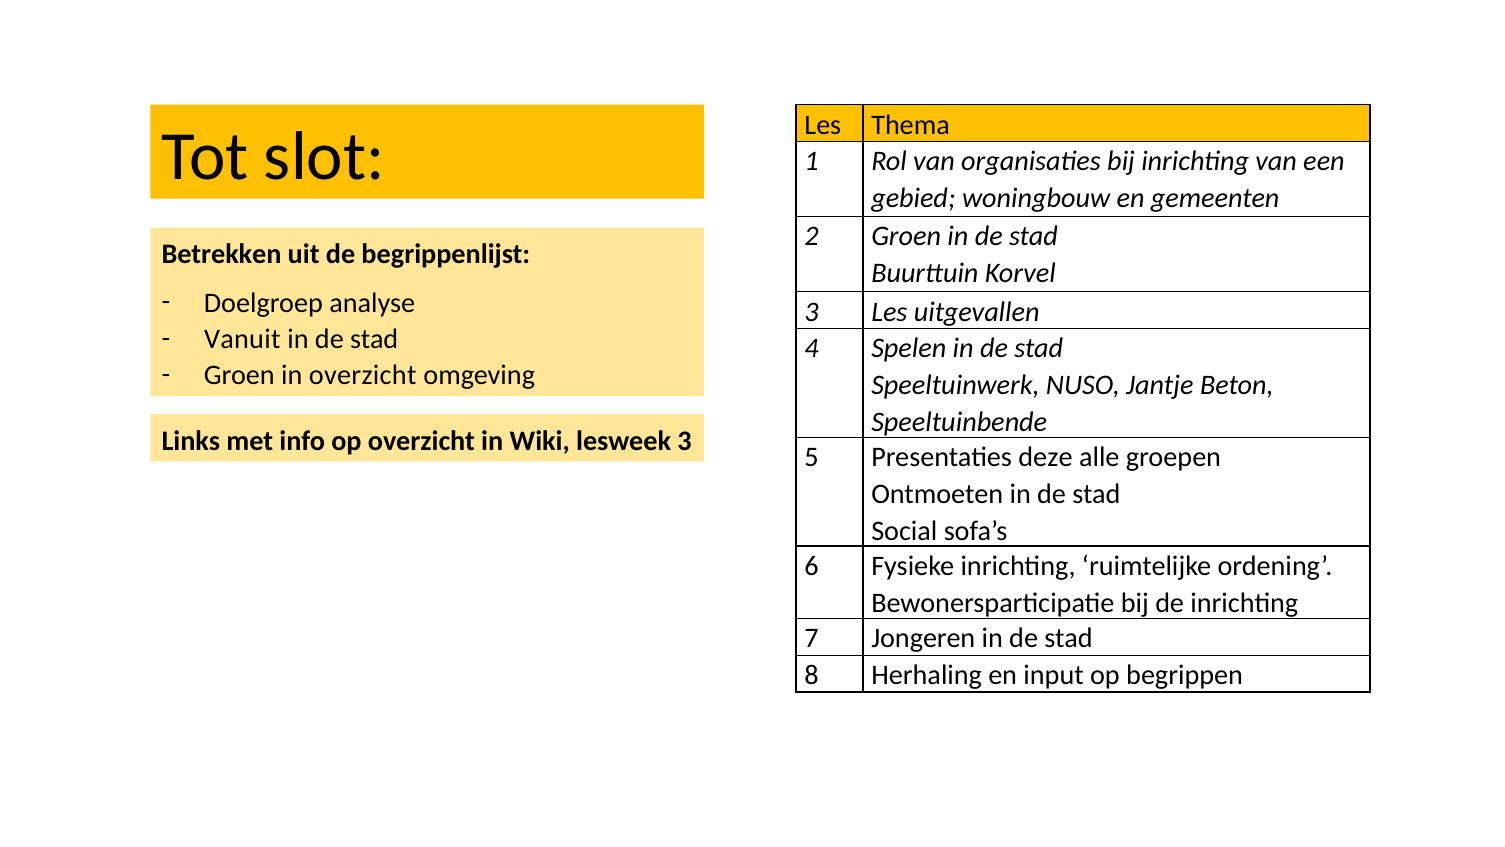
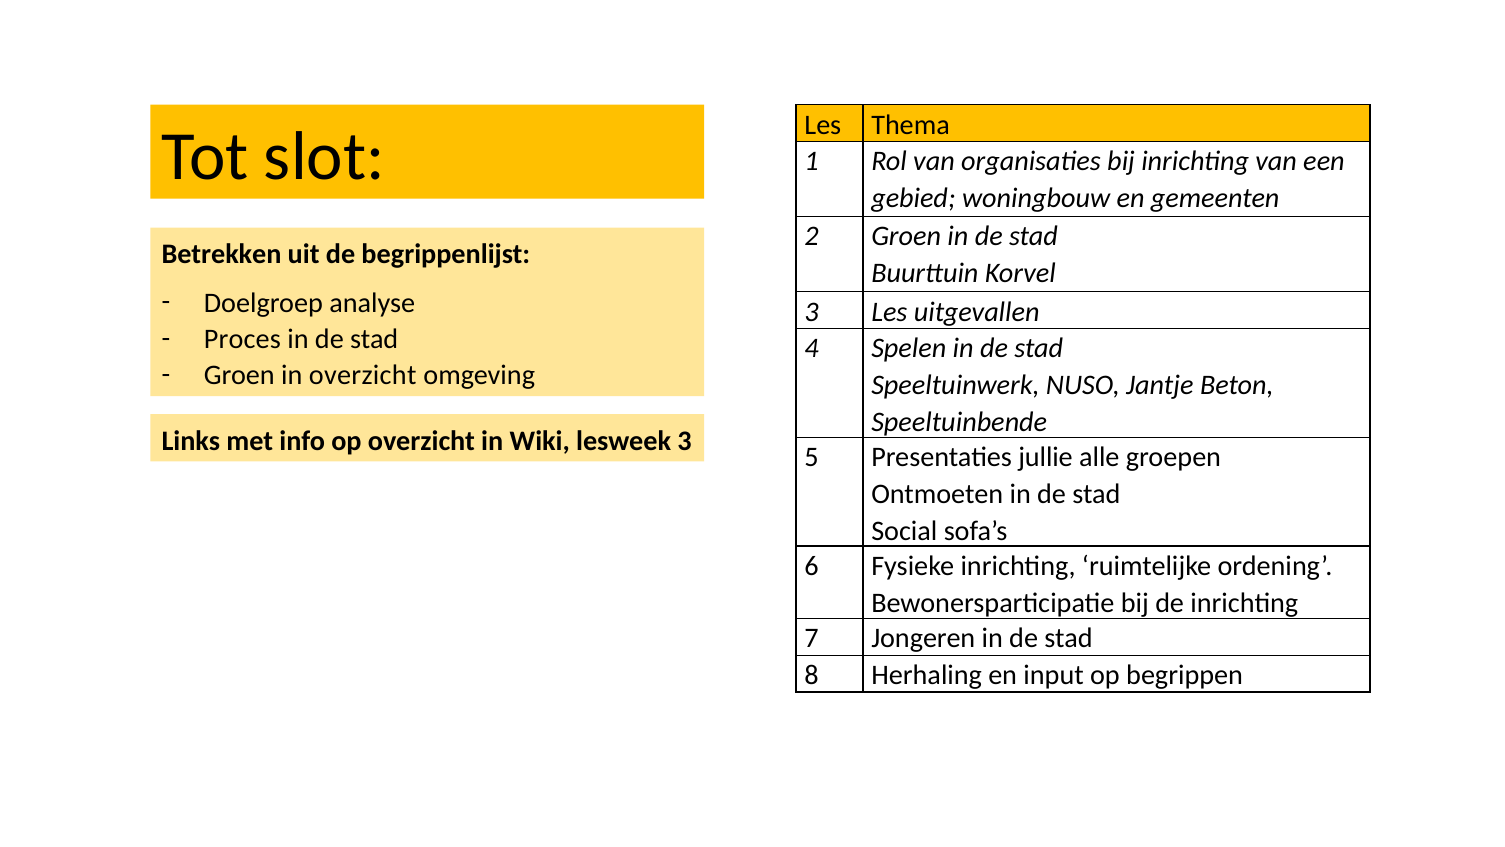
Vanuit: Vanuit -> Proces
deze: deze -> jullie
